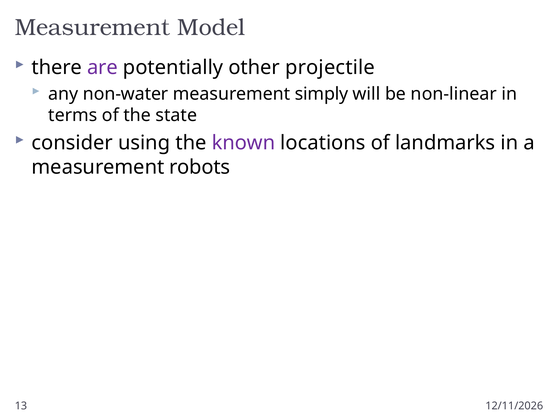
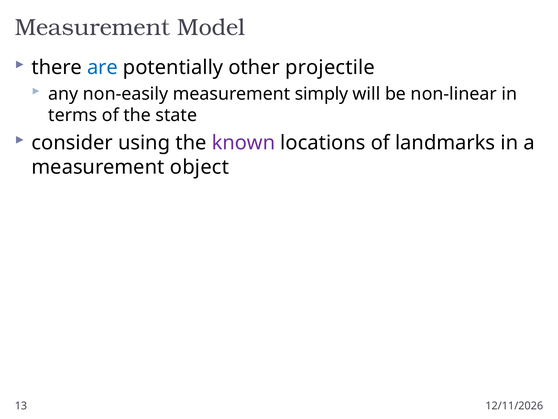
are colour: purple -> blue
non-water: non-water -> non-easily
robots: robots -> object
